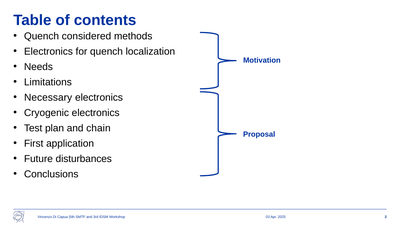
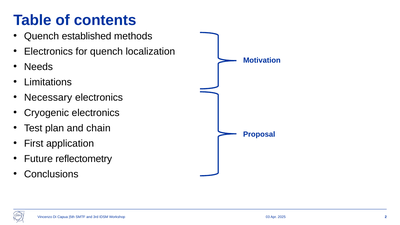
considered: considered -> established
disturbances: disturbances -> reflectometry
